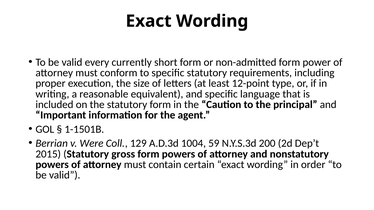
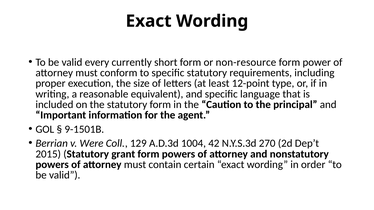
non-admitted: non-admitted -> non-resource
1-1501B: 1-1501B -> 9-1501B
59: 59 -> 42
200: 200 -> 270
gross: gross -> grant
